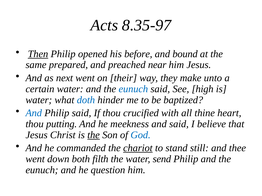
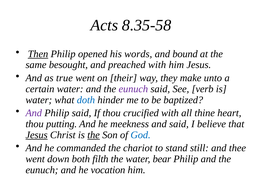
8.35-97: 8.35-97 -> 8.35-58
before: before -> words
prepared: prepared -> besought
preached near: near -> with
next: next -> true
eunuch at (133, 89) colour: blue -> purple
high: high -> verb
And at (34, 113) colour: blue -> purple
Jesus at (37, 135) underline: none -> present
chariot underline: present -> none
send: send -> bear
question: question -> vocation
